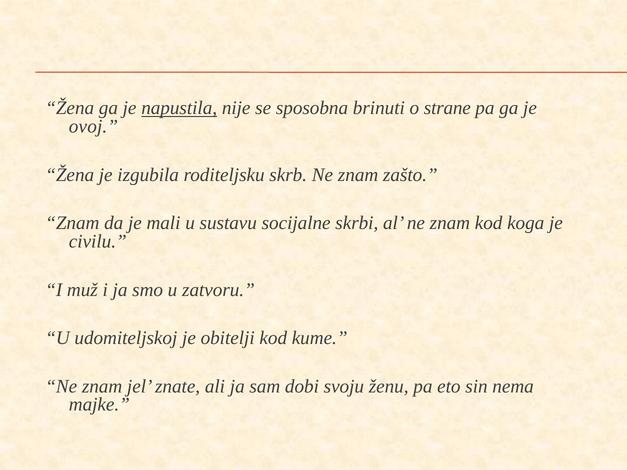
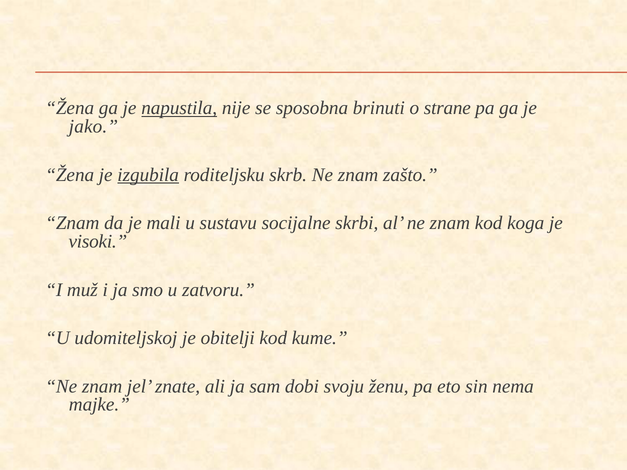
ovoj: ovoj -> jako
izgubila underline: none -> present
civilu: civilu -> visoki
